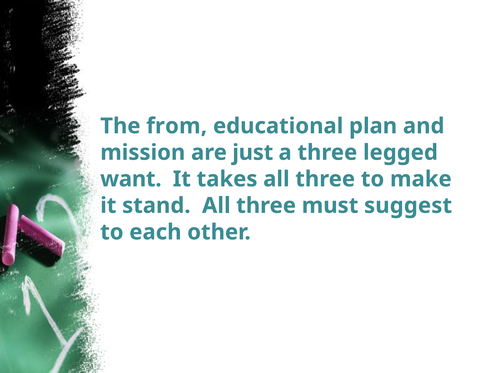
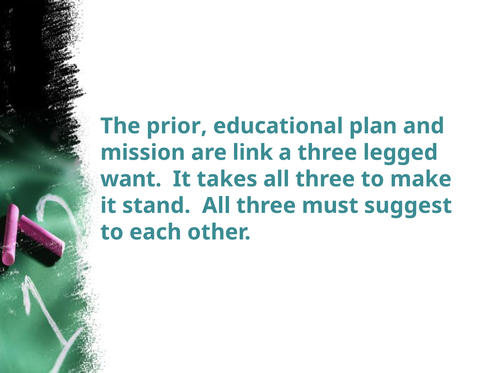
from: from -> prior
just: just -> link
